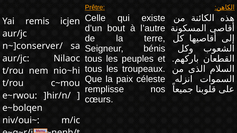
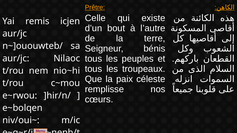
n~]conserver/: n~]conserver/ -> n~]ououwteb/
